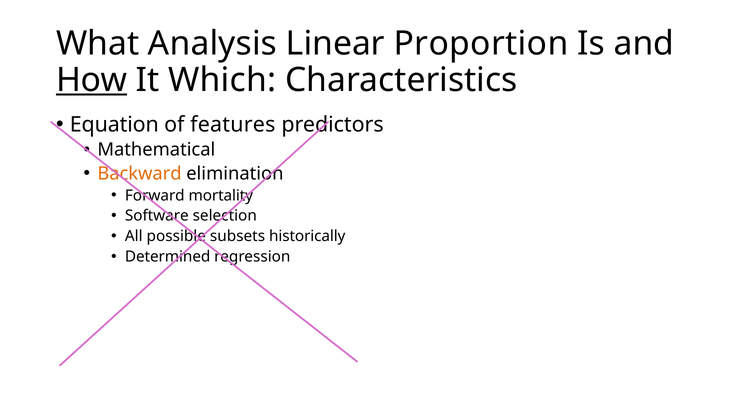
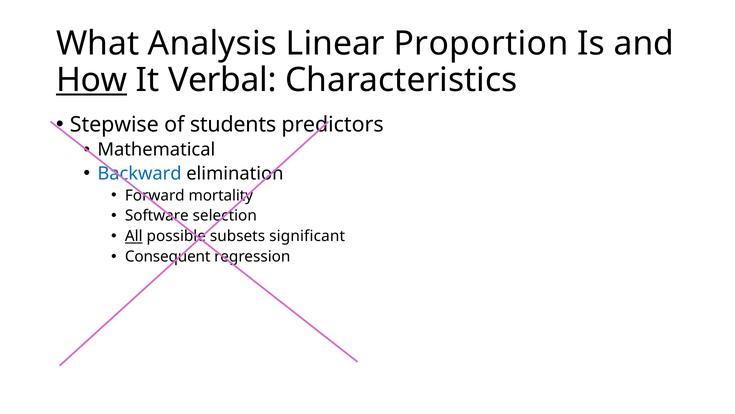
Which: Which -> Verbal
Equation: Equation -> Stepwise
features: features -> students
Backward colour: orange -> blue
All underline: none -> present
historically: historically -> significant
Determined: Determined -> Consequent
